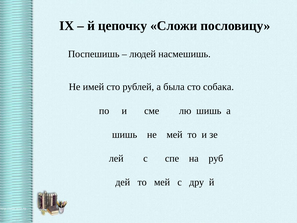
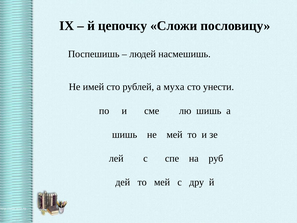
была: была -> муха
собака: собака -> унести
